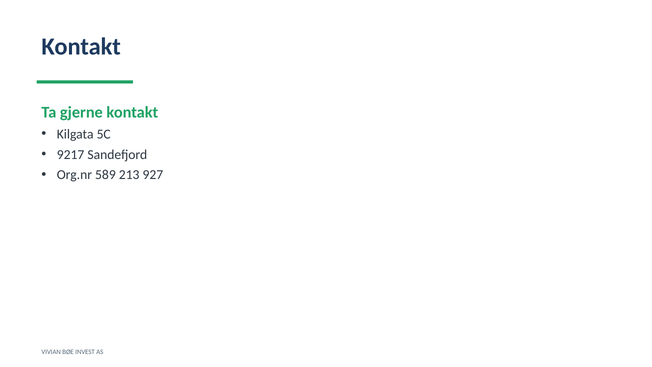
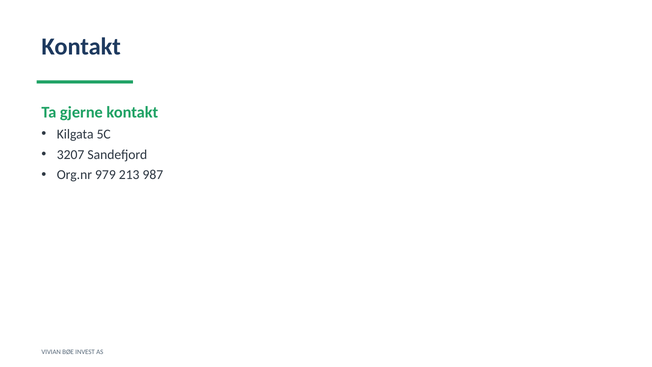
9217: 9217 -> 3207
589: 589 -> 979
927: 927 -> 987
